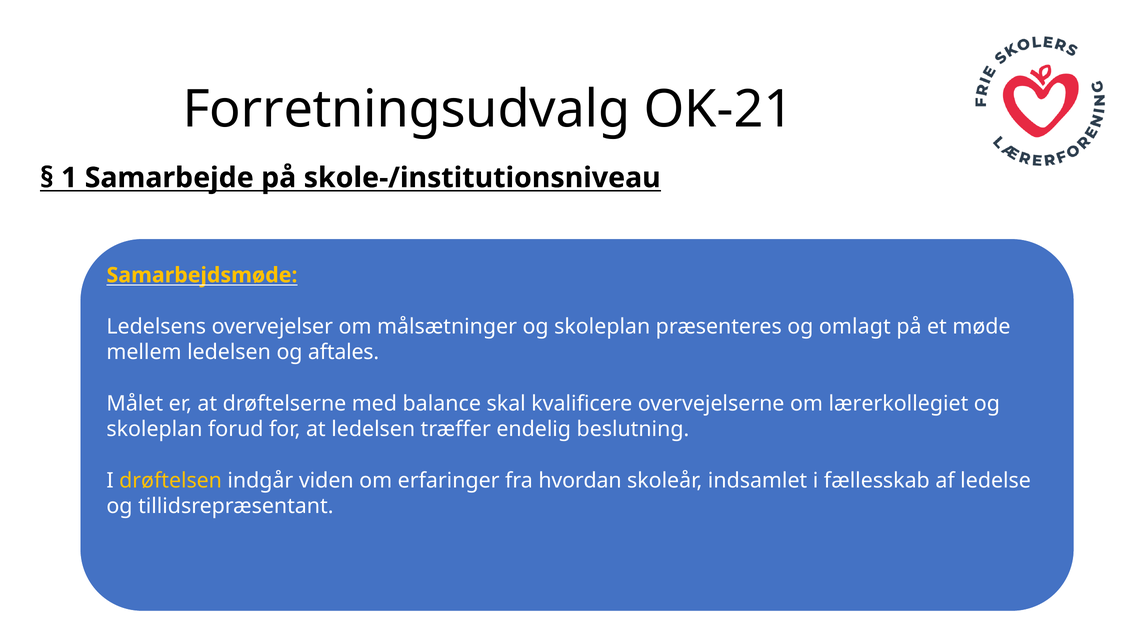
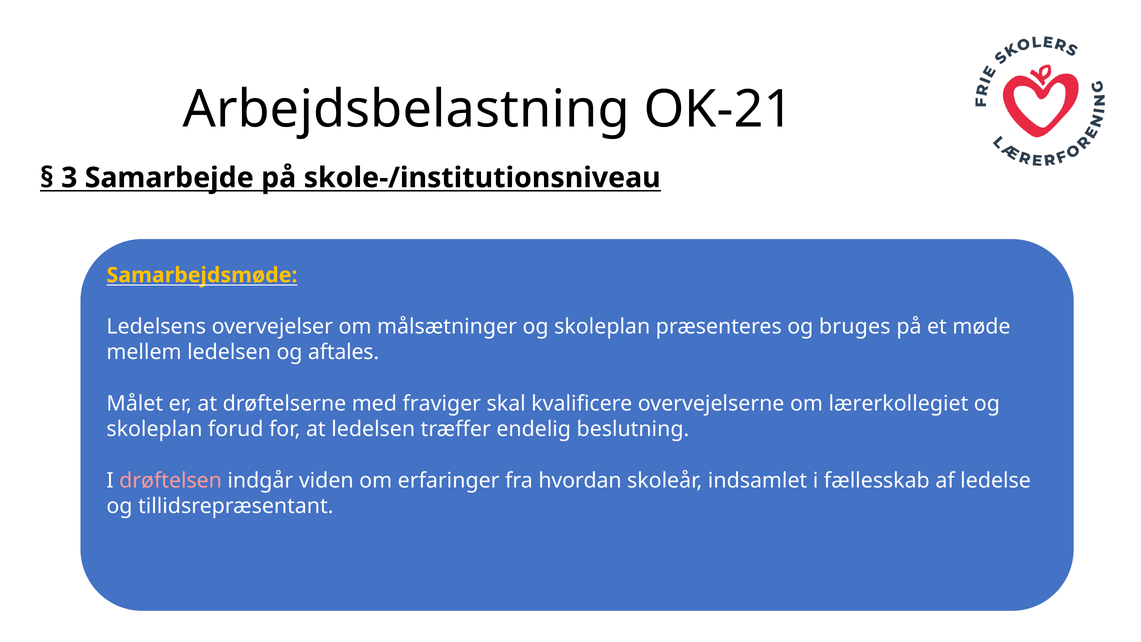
Forretningsudvalg: Forretningsudvalg -> Arbejdsbelastning
1: 1 -> 3
omlagt: omlagt -> bruges
balance: balance -> fraviger
drøftelsen colour: yellow -> pink
